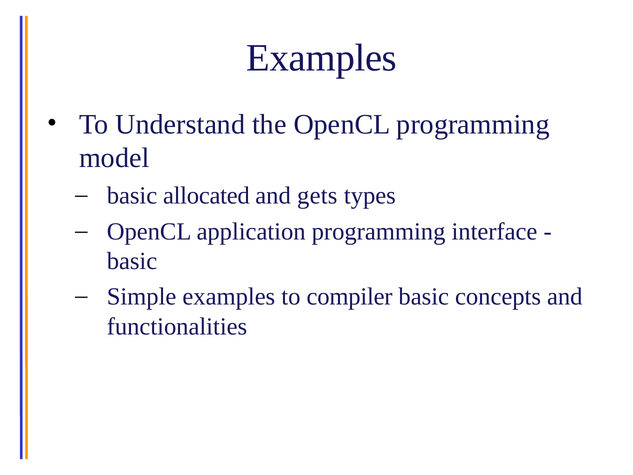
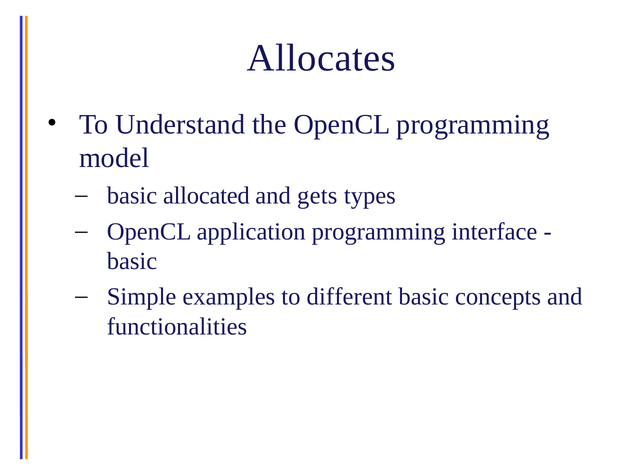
Examples at (322, 58): Examples -> Allocates
compiler: compiler -> different
